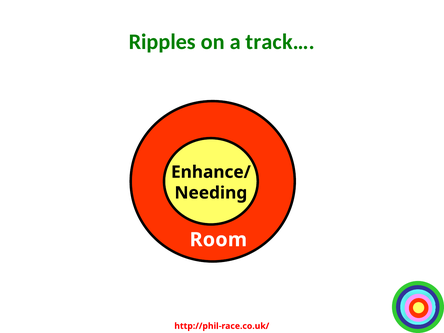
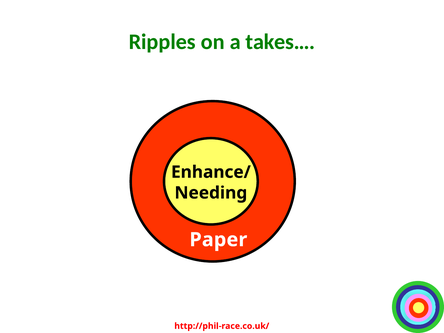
track…: track… -> takes…
Room: Room -> Paper
